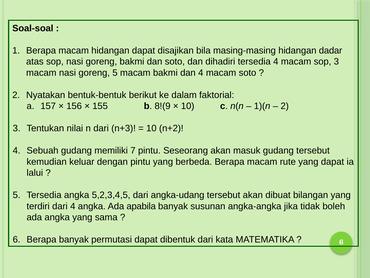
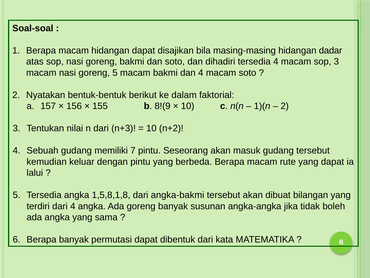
5,2,3,4,5: 5,2,3,4,5 -> 1,5,8,1,8
angka-udang: angka-udang -> angka-bakmi
Ada apabila: apabila -> goreng
